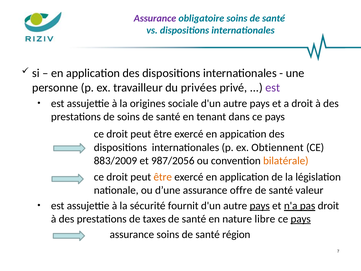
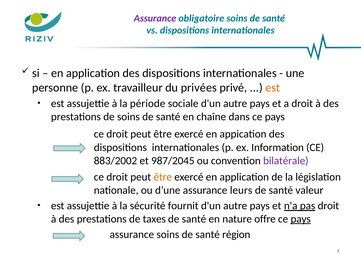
est at (273, 87) colour: purple -> orange
origines: origines -> période
tenant: tenant -> chaîne
Obtiennent: Obtiennent -> Information
883/2009: 883/2009 -> 883/2002
987/2056: 987/2056 -> 987/2045
bilatérale colour: orange -> purple
offre: offre -> leurs
pays at (260, 206) underline: present -> none
libre: libre -> offre
